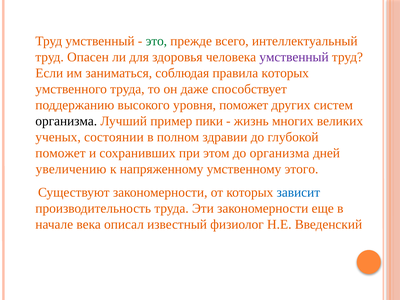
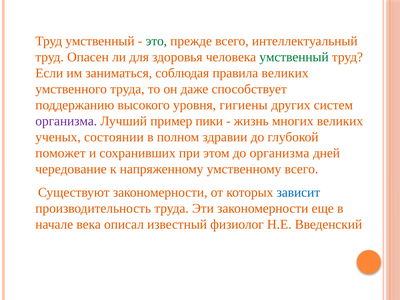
умственный at (294, 57) colour: purple -> green
правила которых: которых -> великих
уровня поможет: поможет -> гигиены
организма at (66, 121) colour: black -> purple
увеличению: увеличению -> чередование
умственному этого: этого -> всего
